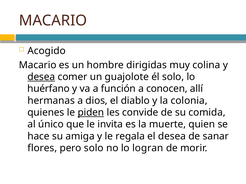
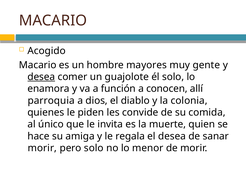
dirigidas: dirigidas -> mayores
colina: colina -> gente
huérfano: huérfano -> enamora
hermanas: hermanas -> parroquia
piden underline: present -> none
flores at (42, 148): flores -> morir
logran: logran -> menor
